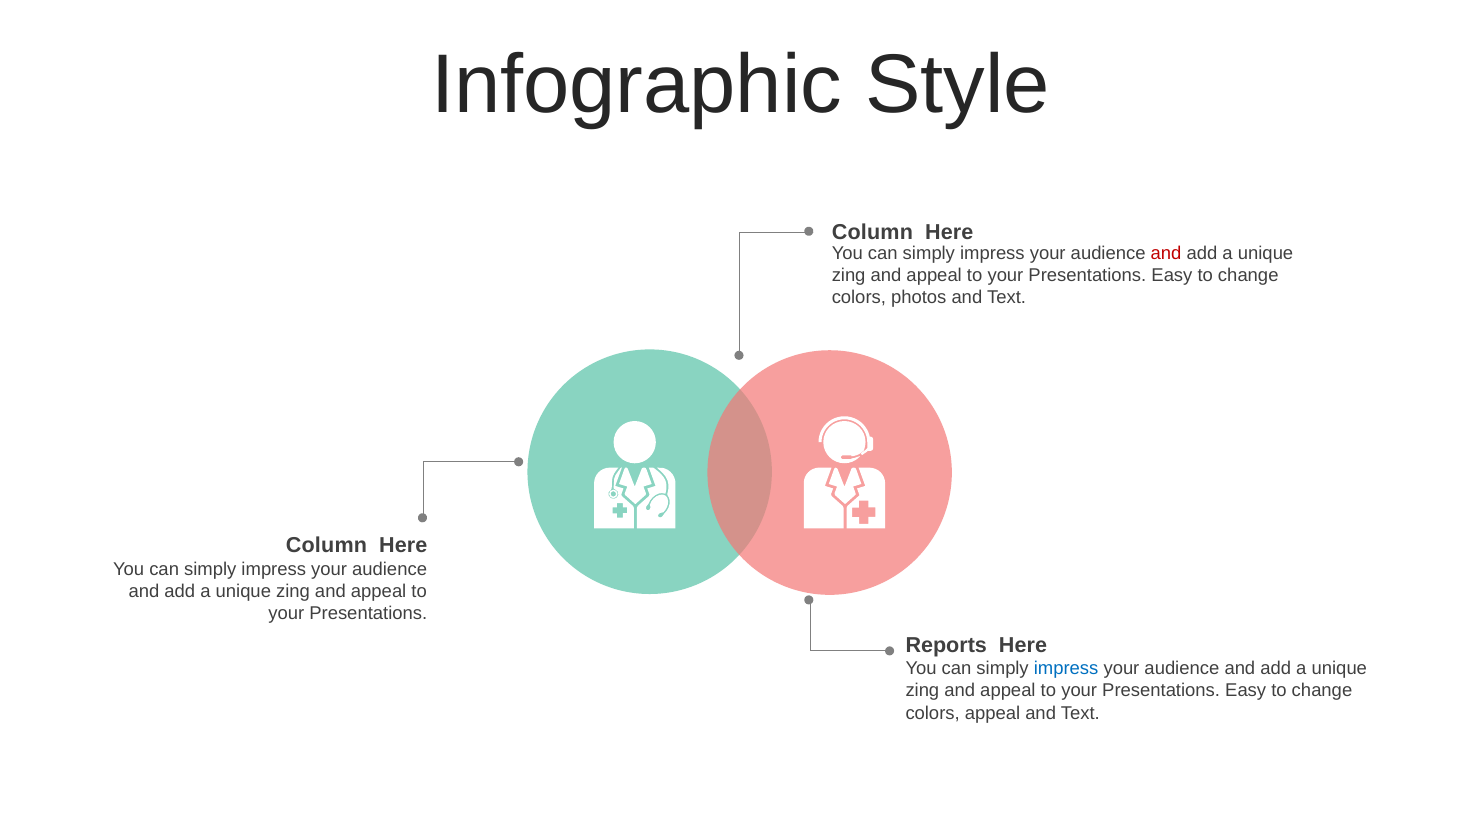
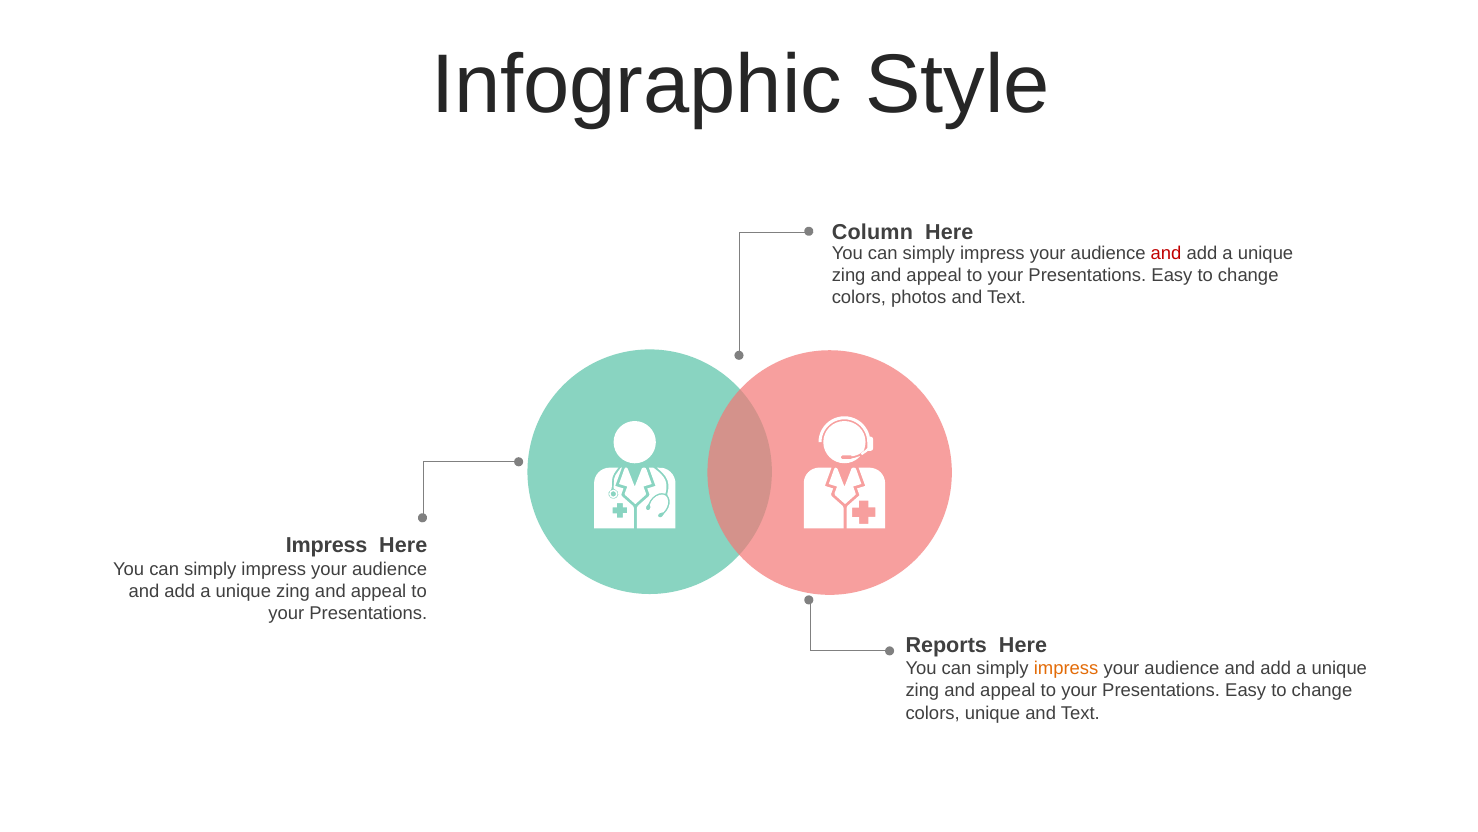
Column at (326, 545): Column -> Impress
impress at (1066, 668) colour: blue -> orange
colors appeal: appeal -> unique
